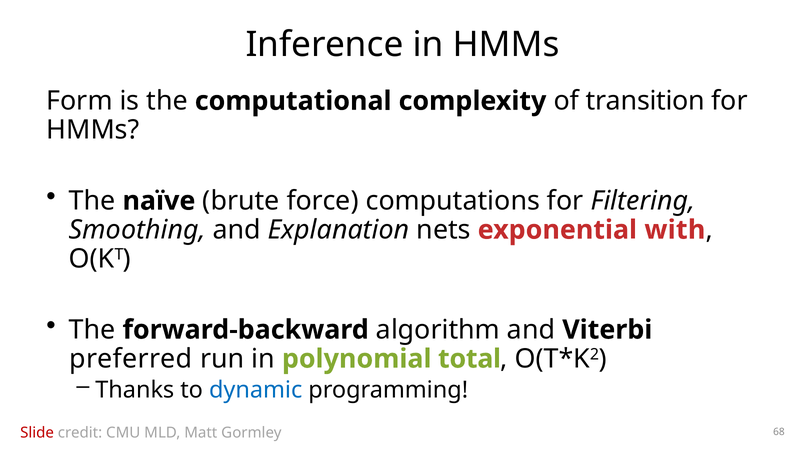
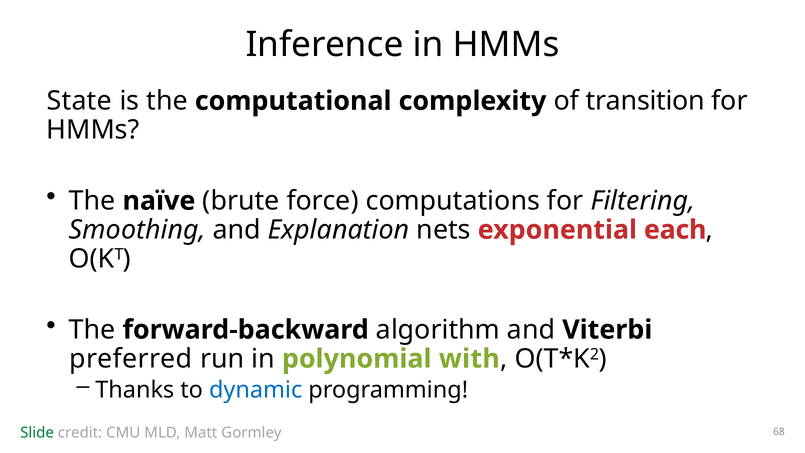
Form: Form -> State
with: with -> each
total: total -> with
Slide colour: red -> green
